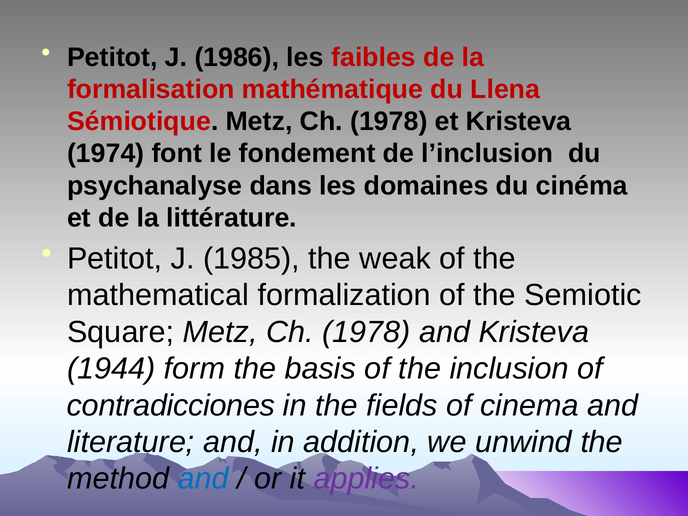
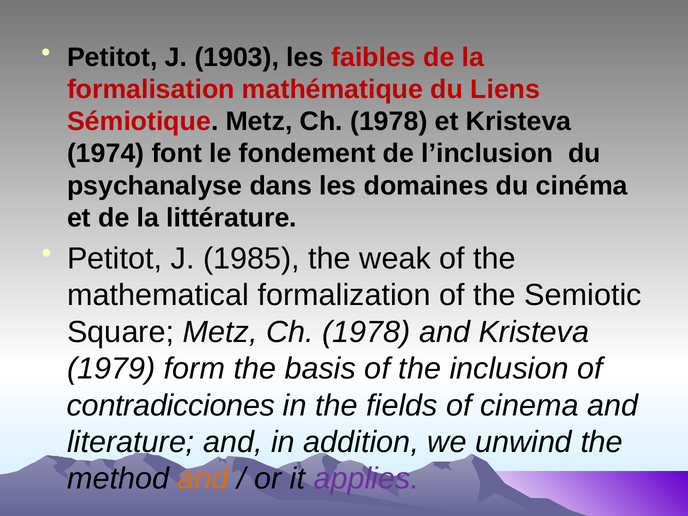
1986: 1986 -> 1903
Llena: Llena -> Liens
1944: 1944 -> 1979
and at (203, 479) colour: blue -> orange
